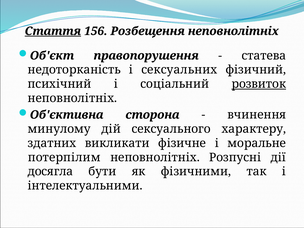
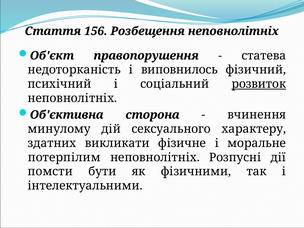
Стаття underline: present -> none
сексуальних: сексуальних -> виповнилось
досягла: досягла -> помсти
